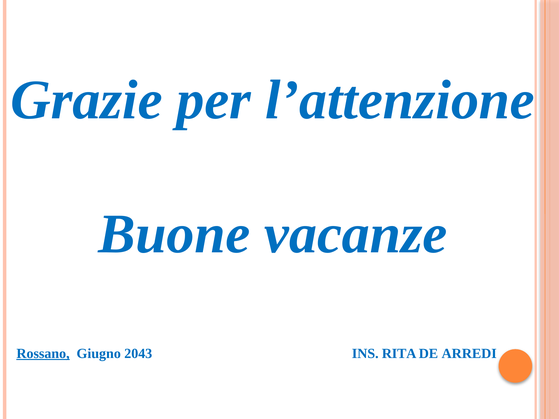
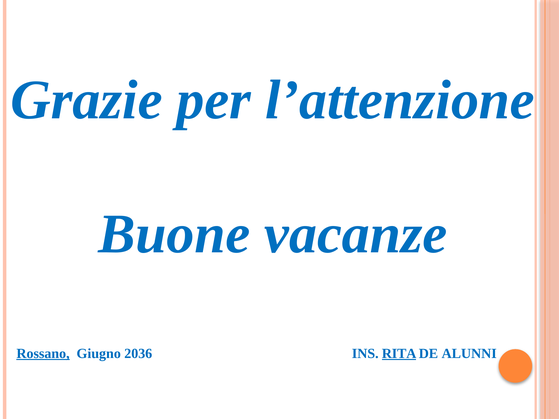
2043: 2043 -> 2036
RITA underline: none -> present
ARREDI: ARREDI -> ALUNNI
